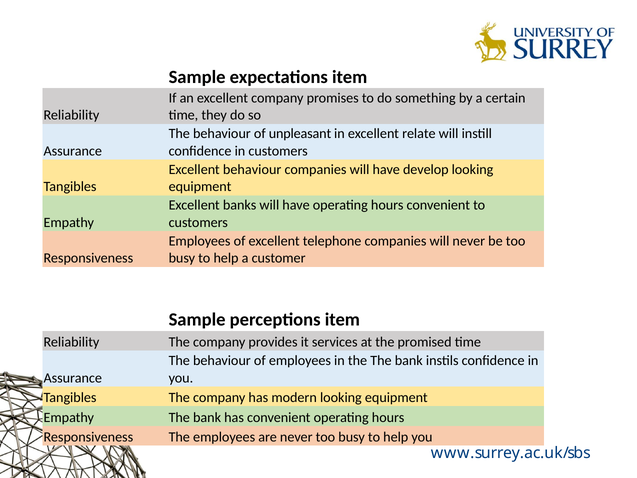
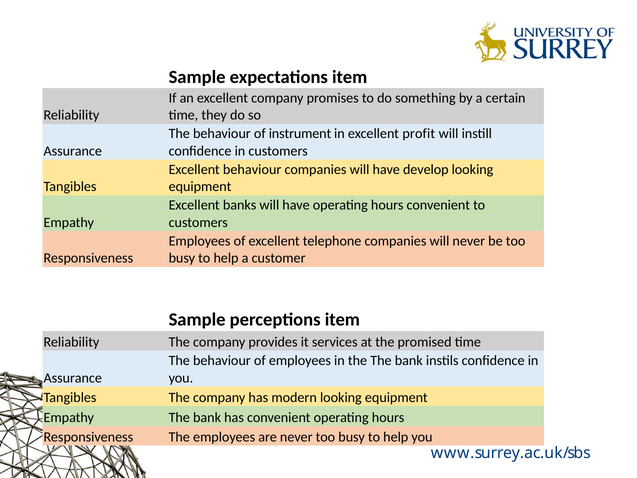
unpleasant: unpleasant -> instrument
relate: relate -> profit
